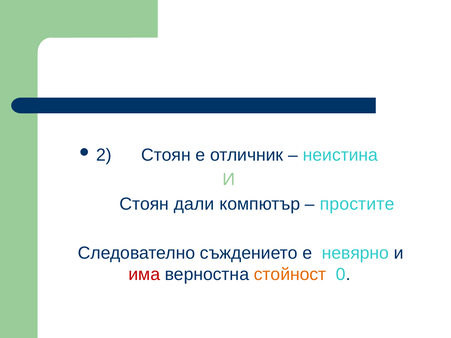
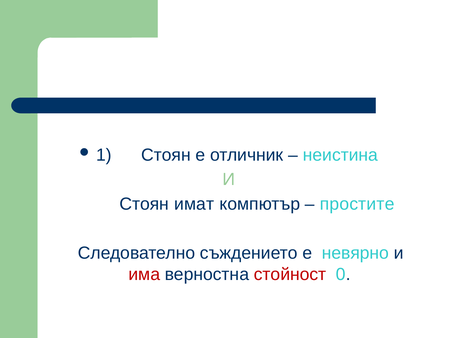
2: 2 -> 1
дали: дали -> имат
стойност colour: orange -> red
